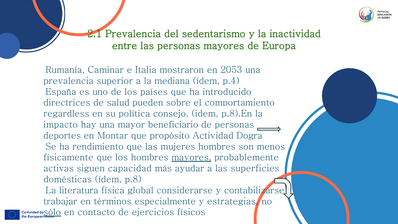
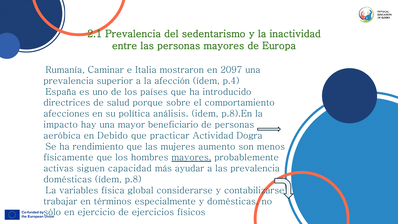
2053: 2053 -> 2097
mediana: mediana -> afección
pueden: pueden -> porque
regardless: regardless -> afecciones
consejo: consejo -> análisis
deportes: deportes -> aeróbica
Montar: Montar -> Debido
propósito: propósito -> practicar
mujeres hombres: hombres -> aumento
las superficies: superficies -> prevalencia
literatura: literatura -> variables
y estrategias: estrategias -> domésticas
sólo underline: present -> none
contacto: contacto -> ejercicio
